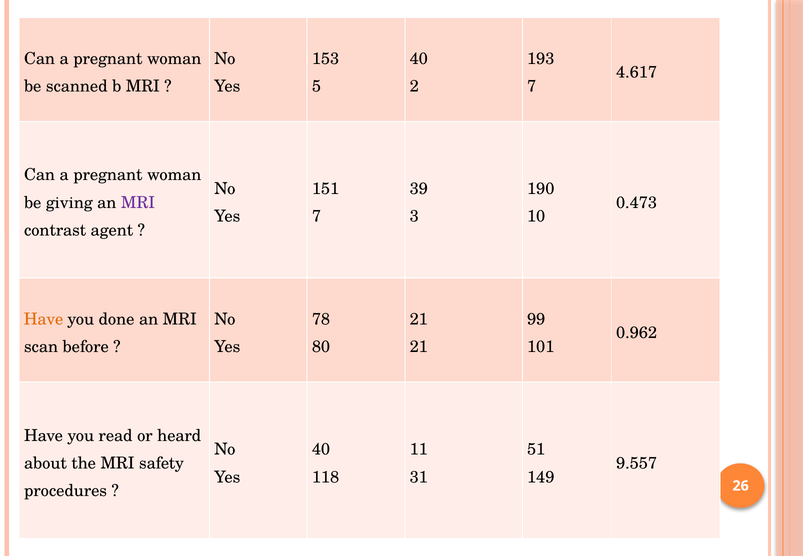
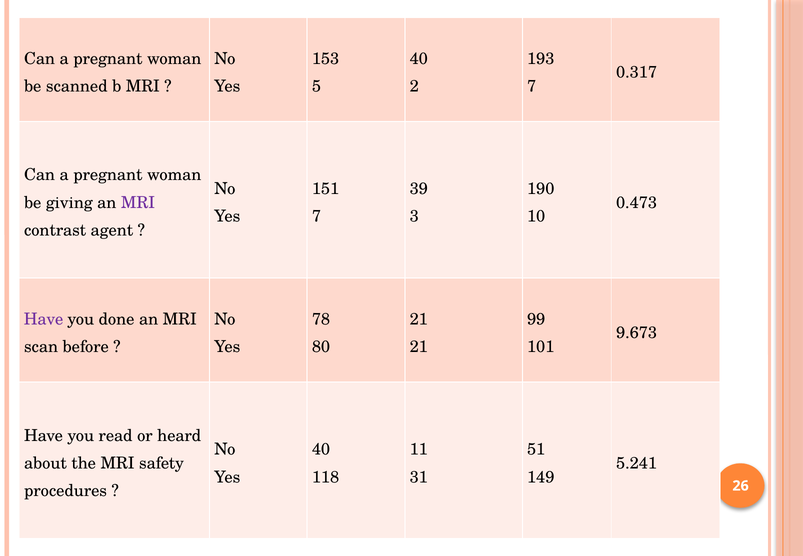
4.617: 4.617 -> 0.317
Have at (44, 319) colour: orange -> purple
0.962: 0.962 -> 9.673
9.557: 9.557 -> 5.241
